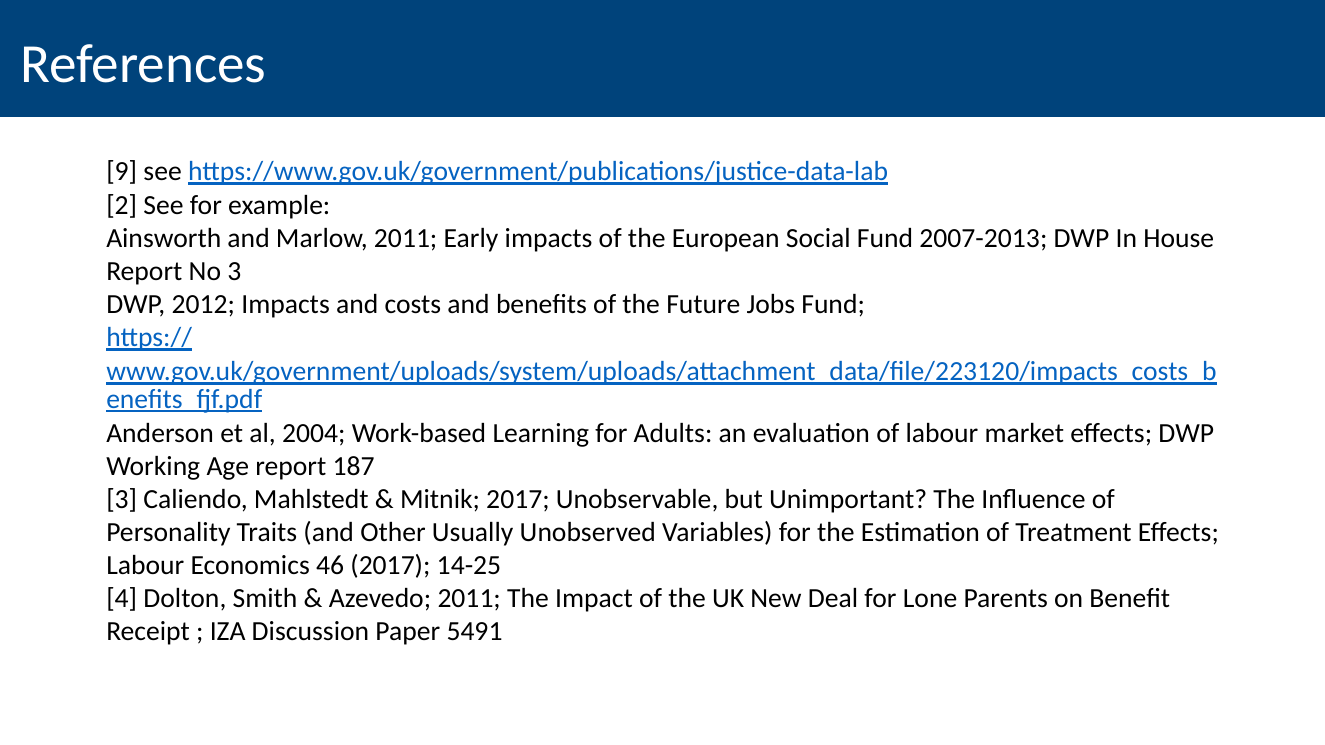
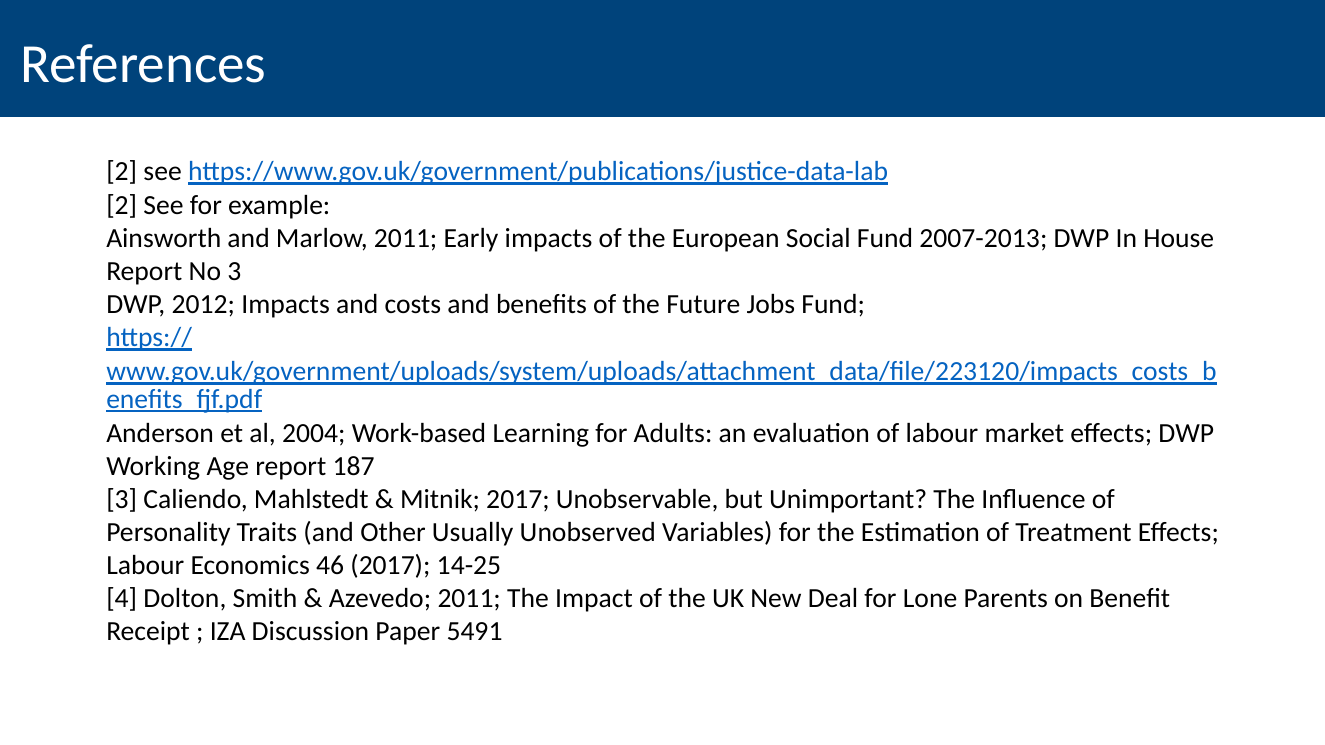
9 at (122, 172): 9 -> 2
